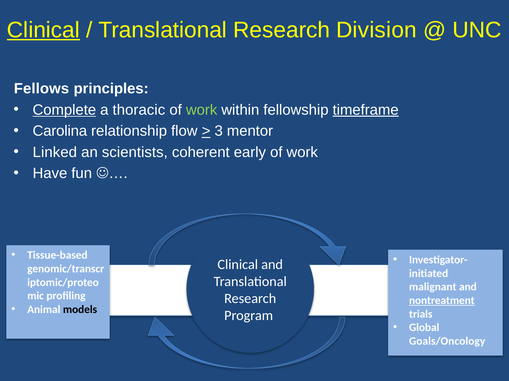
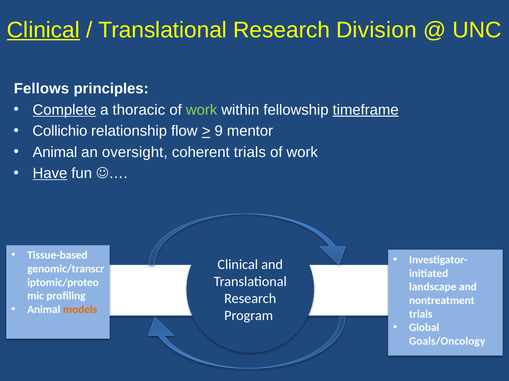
Carolina: Carolina -> Collichio
3: 3 -> 9
Linked at (55, 152): Linked -> Animal
scientists: scientists -> oversight
coherent early: early -> trials
Have underline: none -> present
malignant: malignant -> landscape
nontreatment underline: present -> none
models colour: black -> orange
